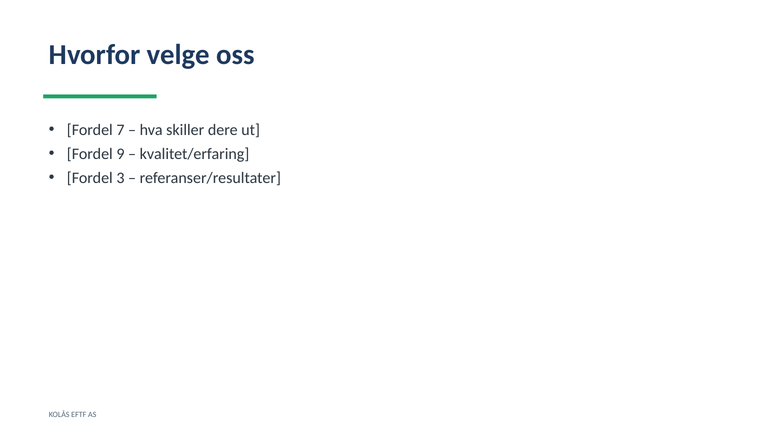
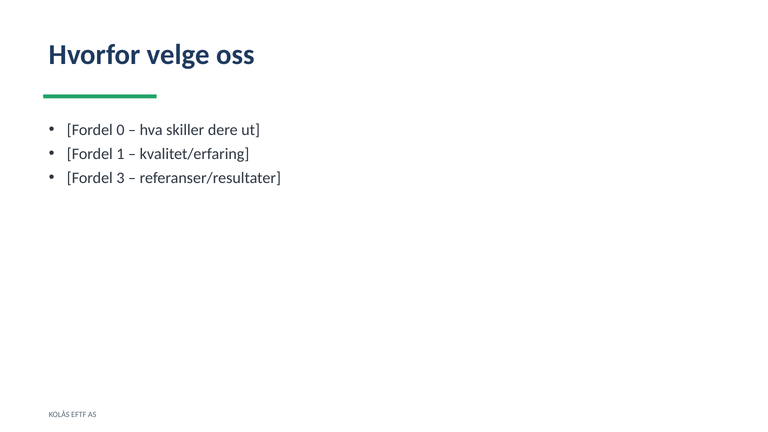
7: 7 -> 0
9: 9 -> 1
